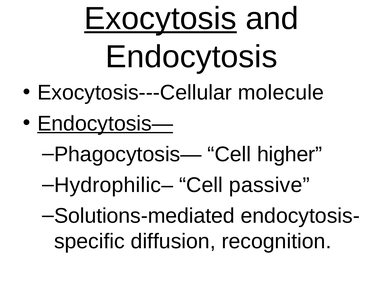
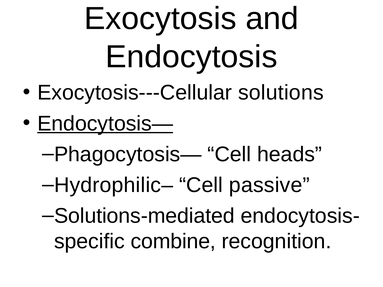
Exocytosis underline: present -> none
molecule: molecule -> solutions
higher: higher -> heads
diffusion: diffusion -> combine
